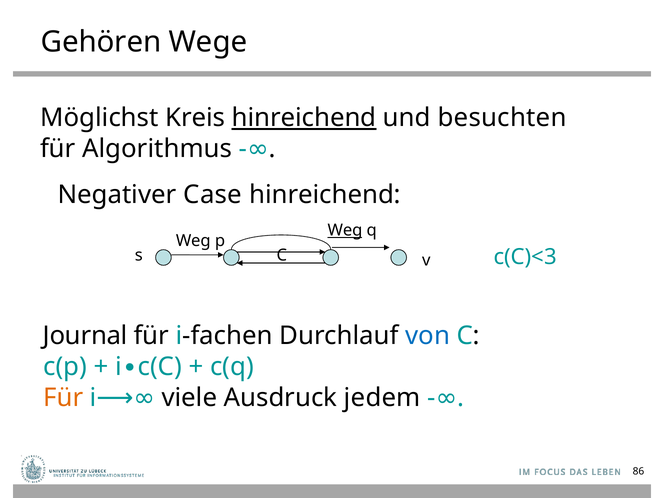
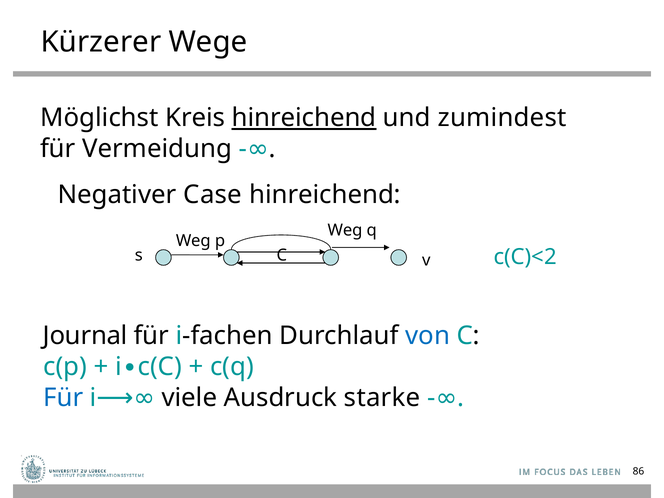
Gehören: Gehören -> Kürzerer
besuchten: besuchten -> zumindest
Algorithmus: Algorithmus -> Vermeidung
Weg at (345, 230) underline: present -> none
c(C)<3: c(C)<3 -> c(C)<2
Für at (63, 398) colour: orange -> blue
jedem: jedem -> starke
